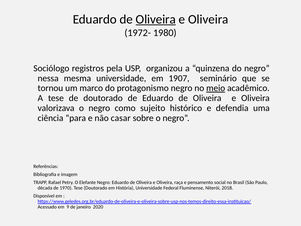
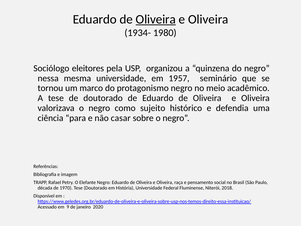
1972-: 1972- -> 1934-
registros: registros -> eleitores
1907: 1907 -> 1957
meio underline: present -> none
